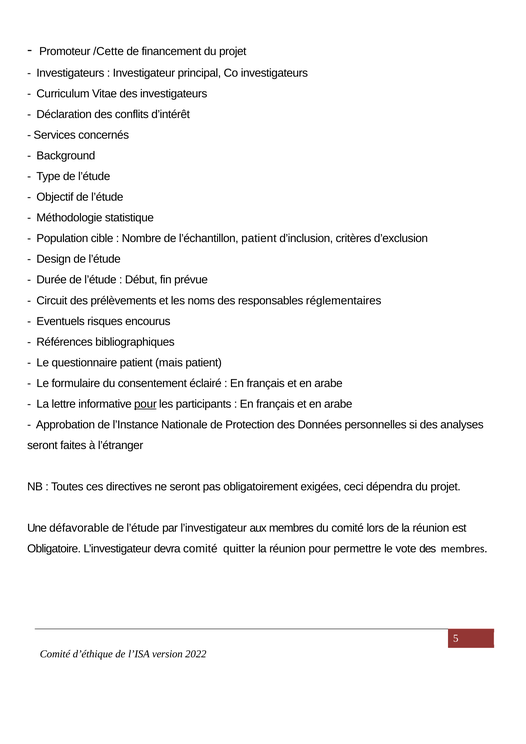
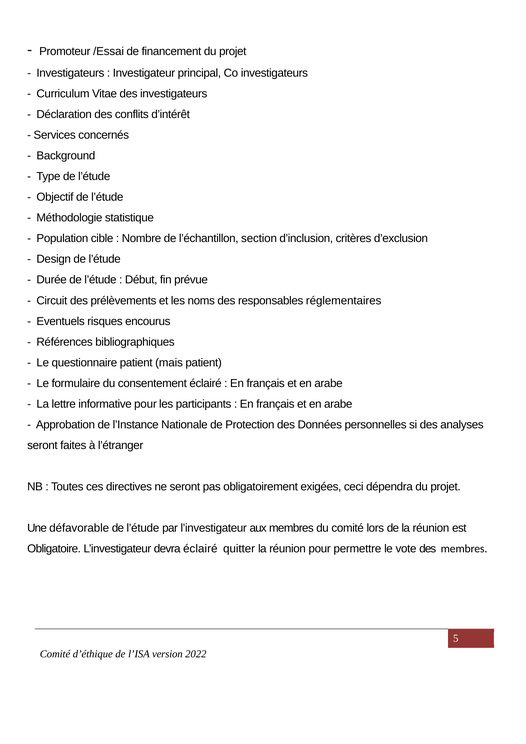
/Cette: /Cette -> /Essai
l’échantillon patient: patient -> section
pour at (145, 404) underline: present -> none
devra comité: comité -> éclairé
